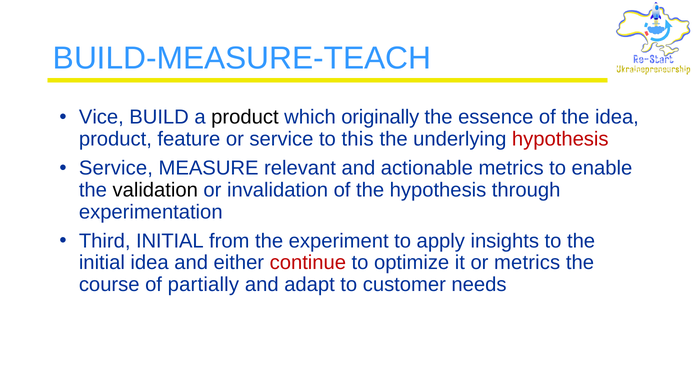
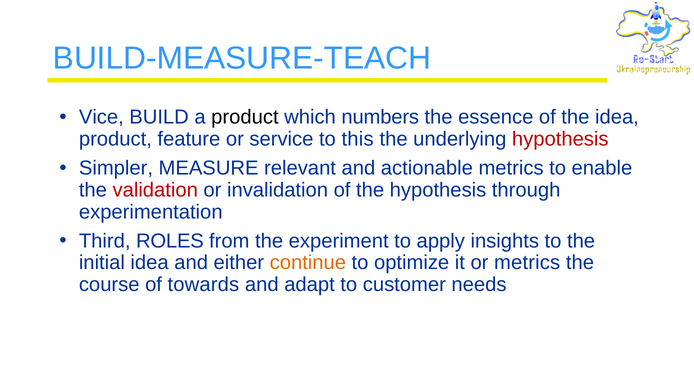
originally: originally -> numbers
Service at (116, 168): Service -> Simpler
validation colour: black -> red
Third INITIAL: INITIAL -> ROLES
continue colour: red -> orange
partially: partially -> towards
